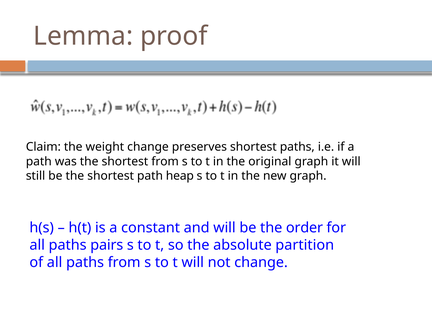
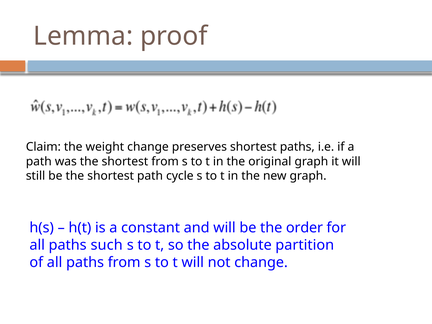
heap: heap -> cycle
pairs: pairs -> such
